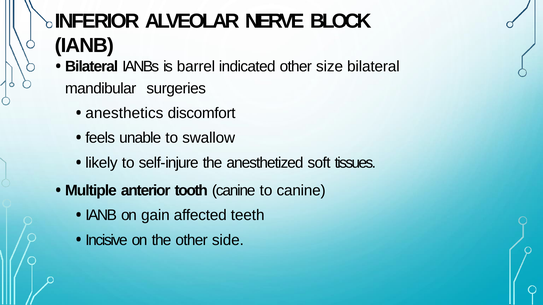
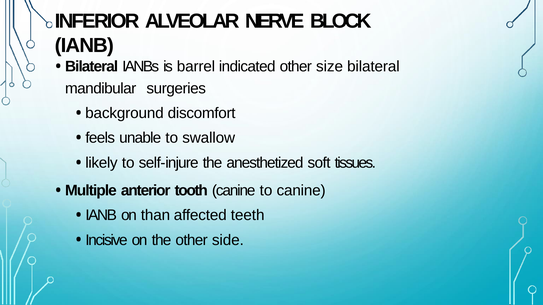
anesthetics: anesthetics -> background
gain: gain -> than
